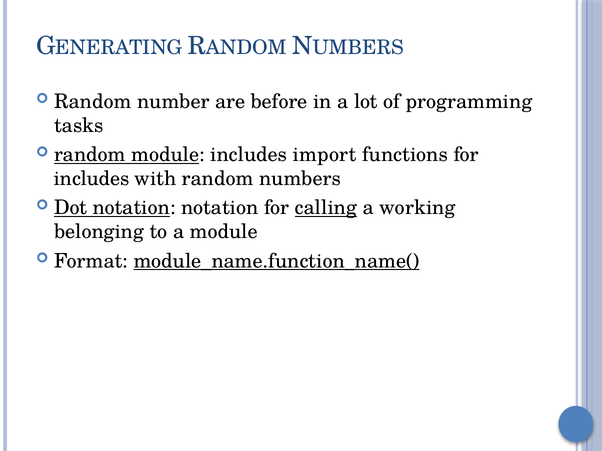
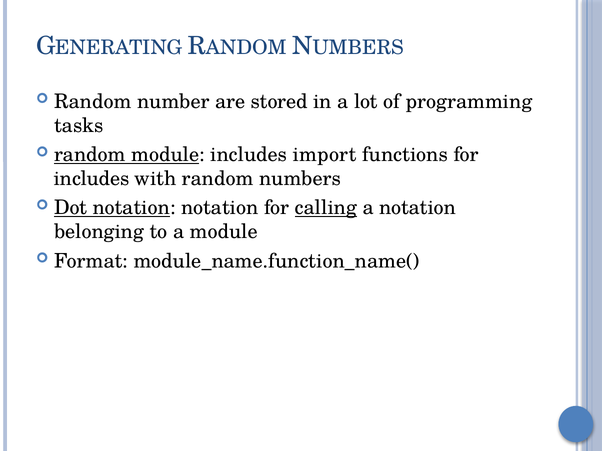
before: before -> stored
a working: working -> notation
module_name.function_name( underline: present -> none
